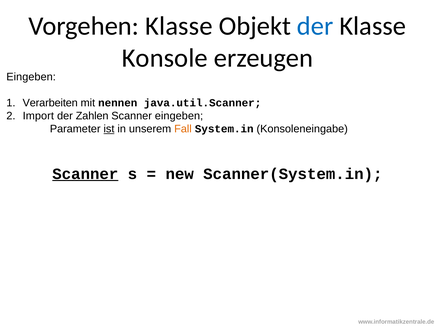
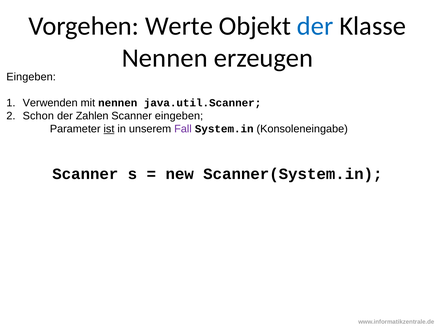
Vorgehen Klasse: Klasse -> Werte
Konsole at (165, 58): Konsole -> Nennen
Verarbeiten: Verarbeiten -> Verwenden
Import: Import -> Schon
Fall colour: orange -> purple
Scanner at (85, 174) underline: present -> none
